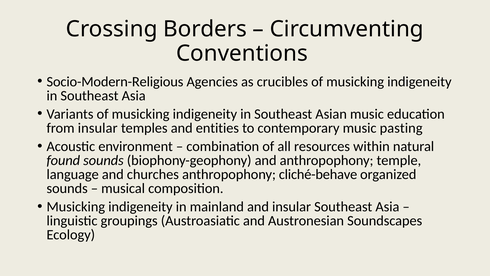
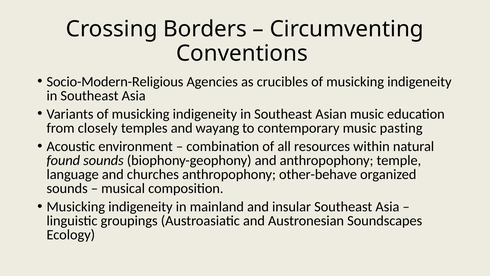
from insular: insular -> closely
entities: entities -> wayang
cliché-behave: cliché-behave -> other-behave
